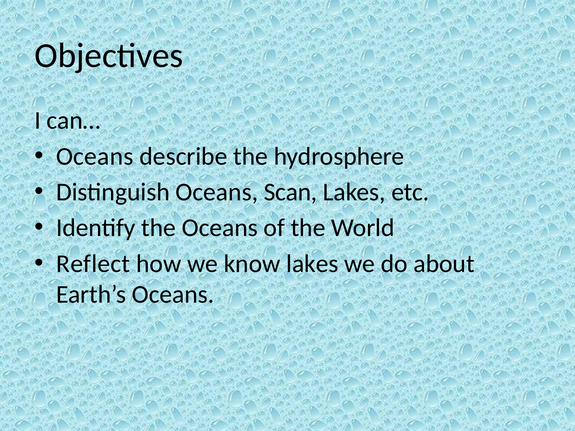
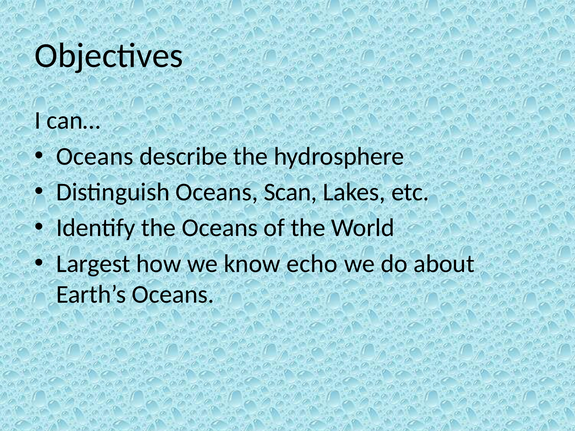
Reflect: Reflect -> Largest
know lakes: lakes -> echo
